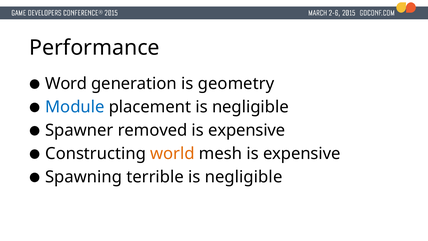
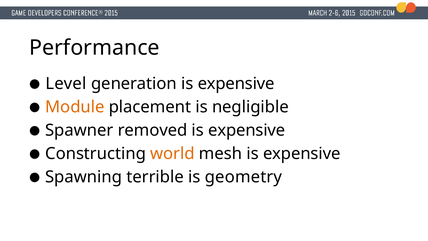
Word: Word -> Level
generation is geometry: geometry -> expensive
Module colour: blue -> orange
negligible at (244, 177): negligible -> geometry
